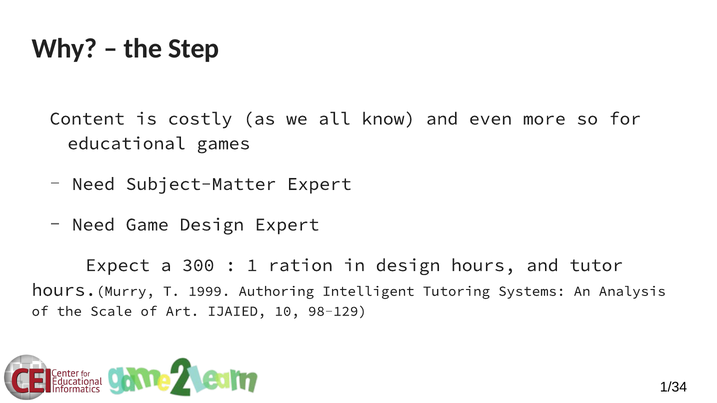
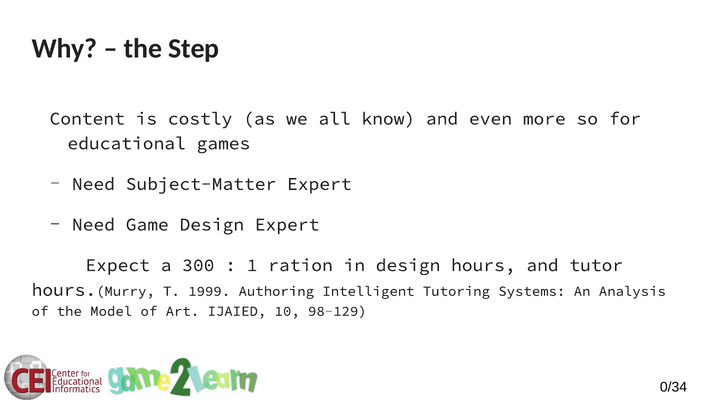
Scale: Scale -> Model
1/34: 1/34 -> 0/34
